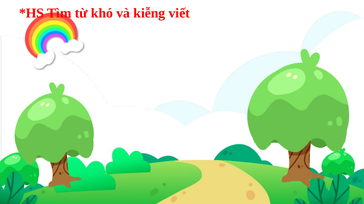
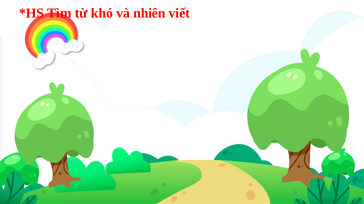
kiễng: kiễng -> nhiên
